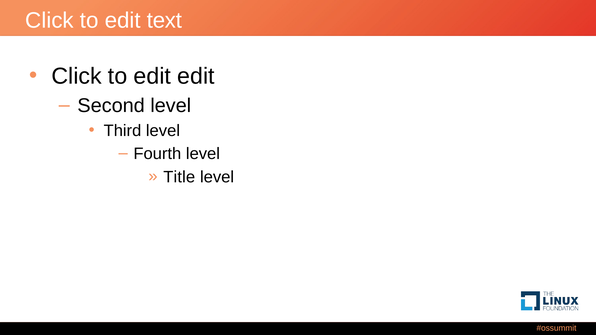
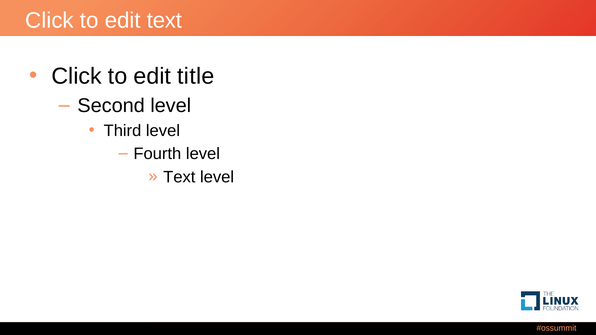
edit edit: edit -> title
Title at (179, 177): Title -> Text
